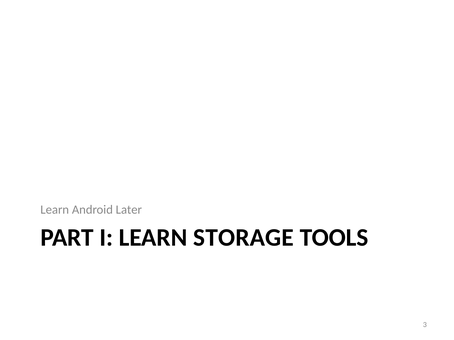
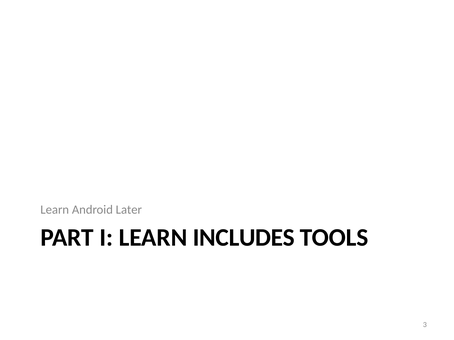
STORAGE: STORAGE -> INCLUDES
